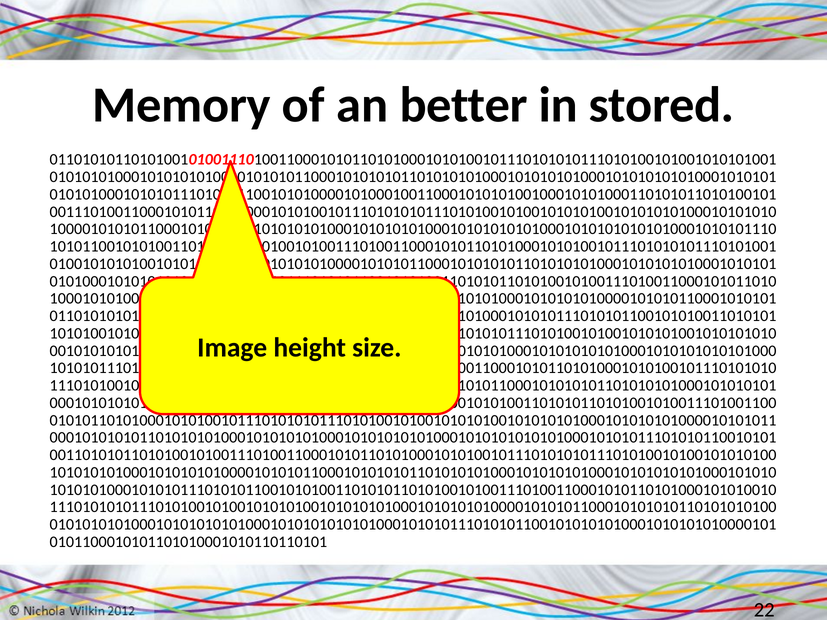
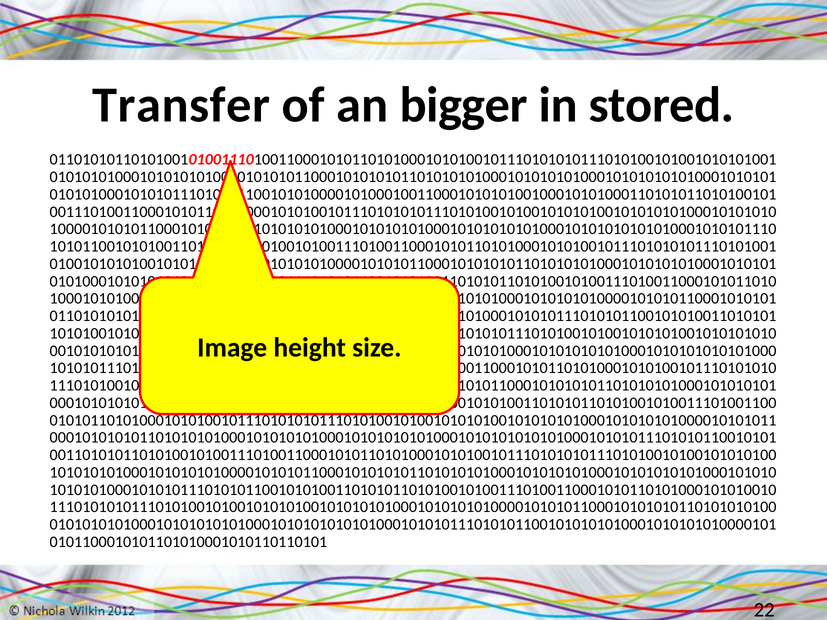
Memory: Memory -> Transfer
better: better -> bigger
